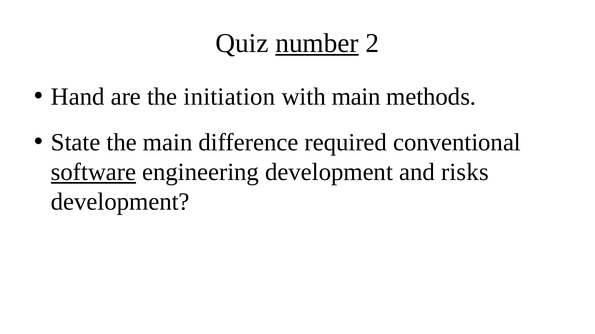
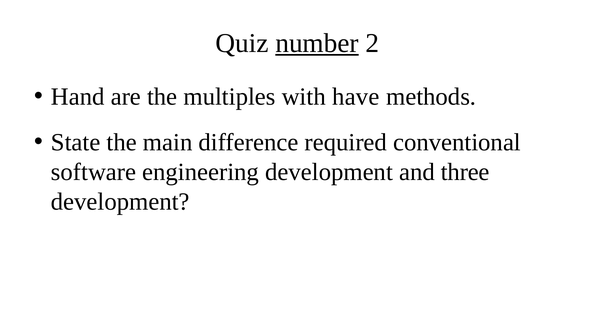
initiation: initiation -> multiples
with main: main -> have
software underline: present -> none
risks: risks -> three
